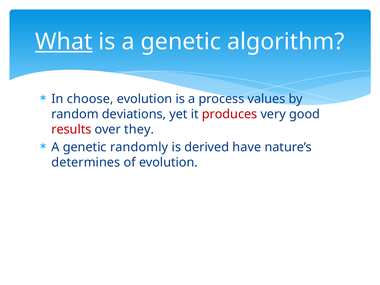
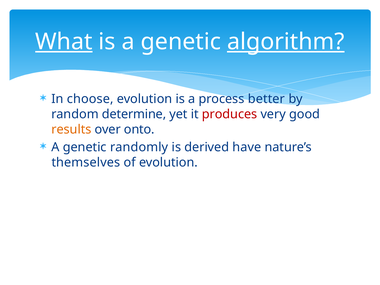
algorithm underline: none -> present
values: values -> better
deviations: deviations -> determine
results colour: red -> orange
they: they -> onto
determines: determines -> themselves
